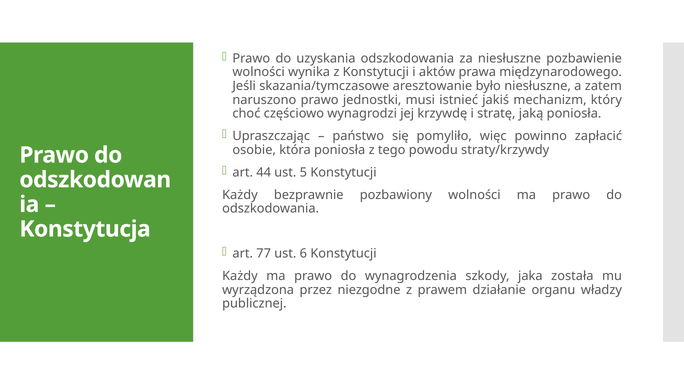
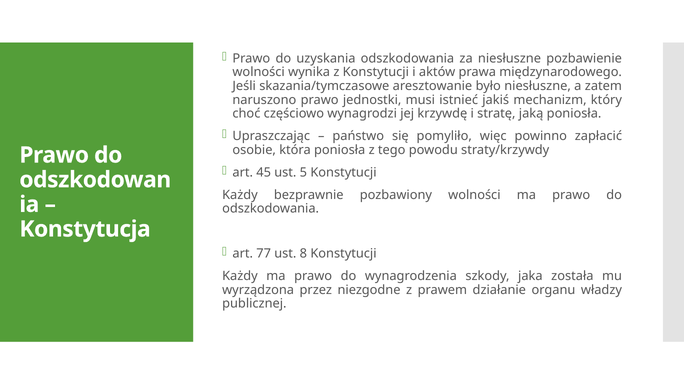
44: 44 -> 45
6: 6 -> 8
